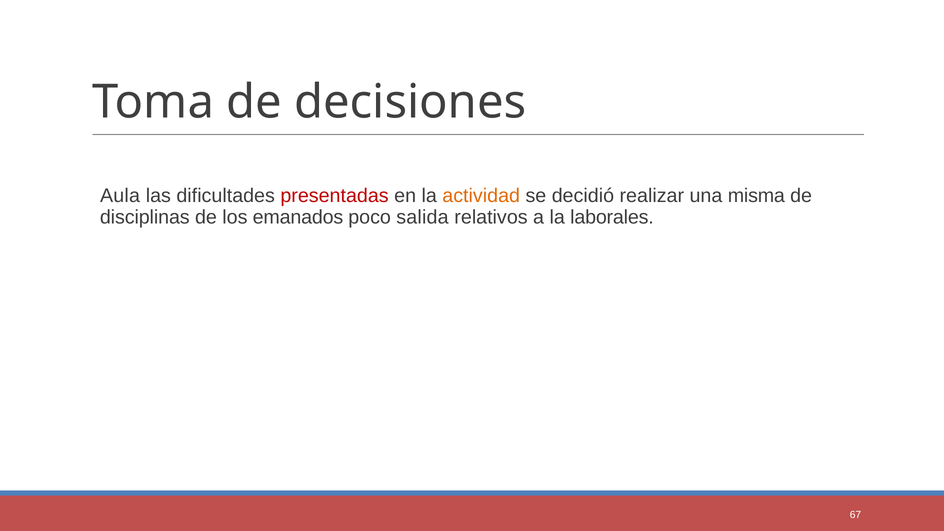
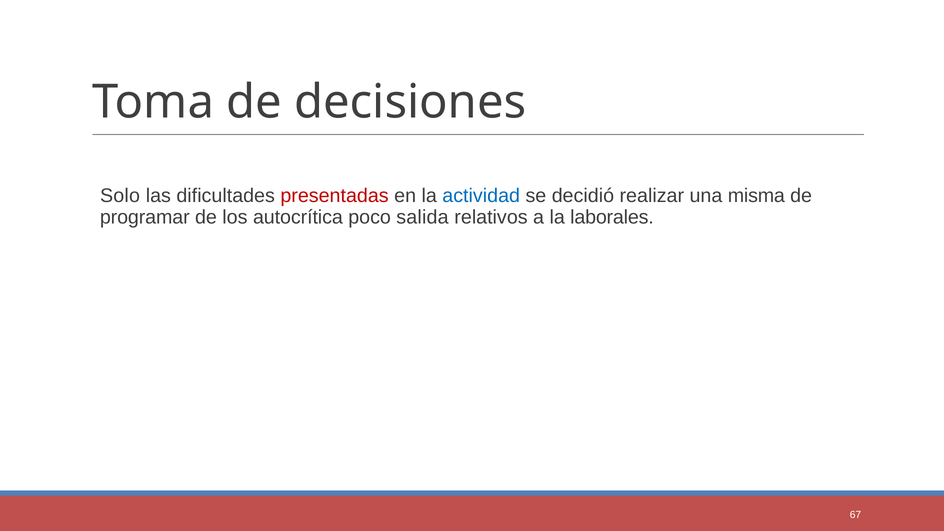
Aula: Aula -> Solo
actividad colour: orange -> blue
disciplinas: disciplinas -> programar
emanados: emanados -> autocrítica
